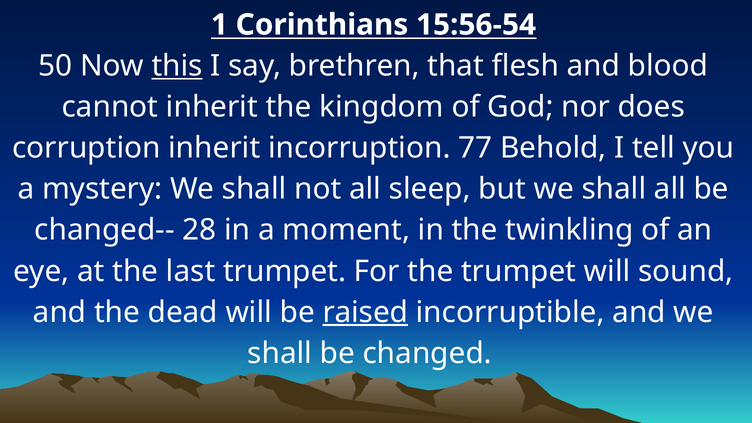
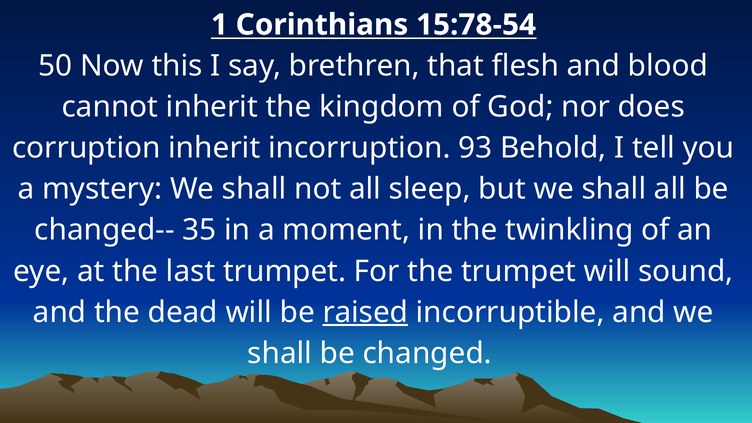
15:56-54: 15:56-54 -> 15:78-54
this underline: present -> none
77: 77 -> 93
28: 28 -> 35
